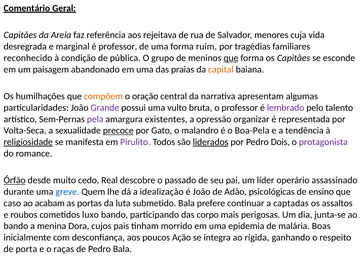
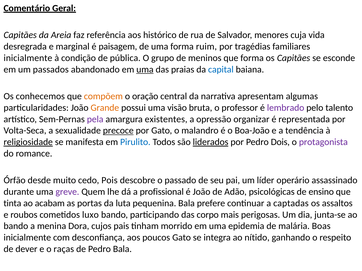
rejeitava: rejeitava -> histórico
é professor: professor -> paisagem
reconhecido at (28, 58): reconhecido -> inicialmente
que at (231, 58) underline: present -> none
paisagem: paisagem -> passados
uma at (145, 70) underline: none -> present
capital colour: orange -> blue
humilhações: humilhações -> conhecemos
Grande colour: purple -> orange
vulto: vulto -> visão
Boa-Pela: Boa-Pela -> Boa-João
Pirulito colour: purple -> blue
Órfão underline: present -> none
Real: Real -> Pois
greve colour: blue -> purple
idealização: idealização -> profissional
caso: caso -> tinta
submetido: submetido -> pequenina
poucos Ação: Ação -> Gato
rígida: rígida -> nítido
porta: porta -> dever
